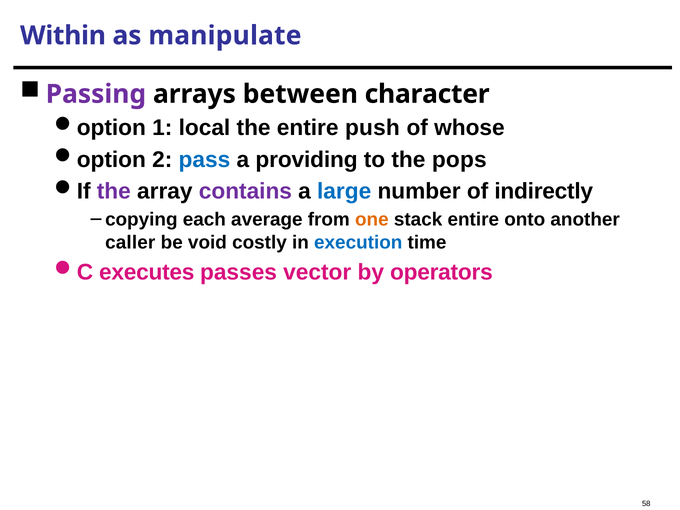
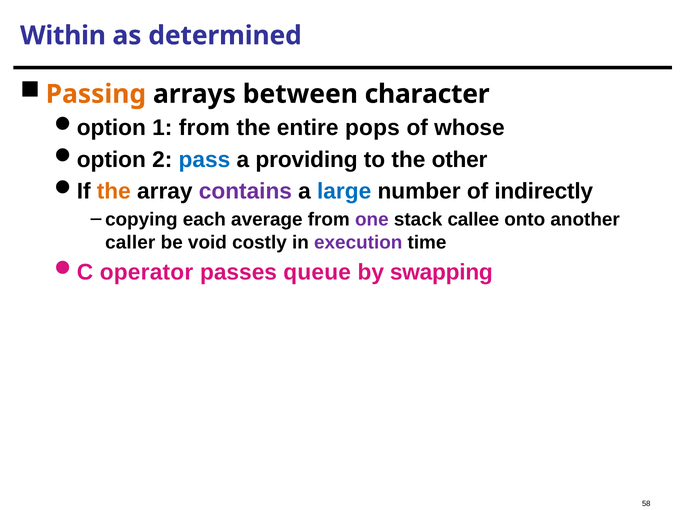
manipulate: manipulate -> determined
Passing colour: purple -> orange
1 local: local -> from
push: push -> pops
pops: pops -> other
the at (114, 191) colour: purple -> orange
one colour: orange -> purple
stack entire: entire -> callee
execution colour: blue -> purple
executes: executes -> operator
vector: vector -> queue
operators: operators -> swapping
